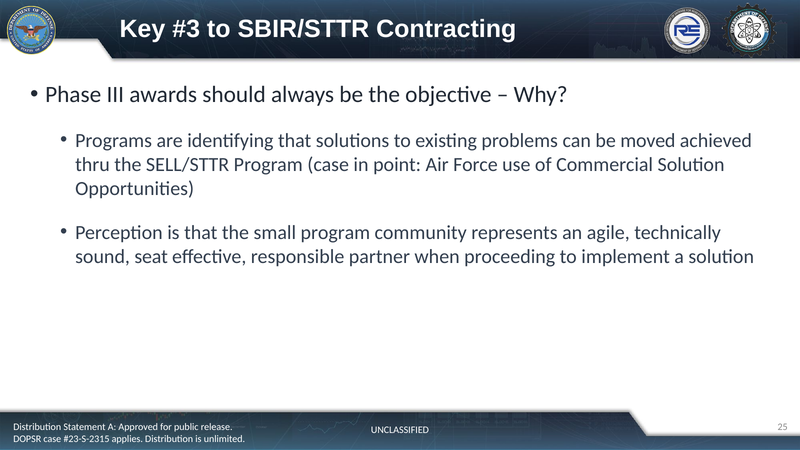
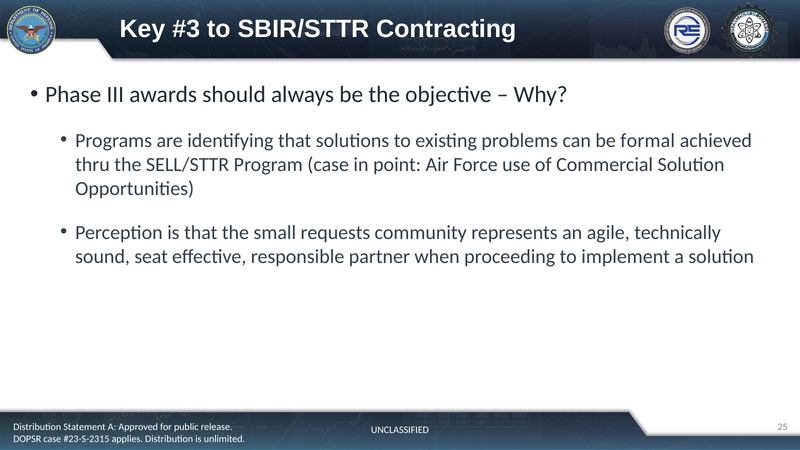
moved: moved -> formal
small program: program -> requests
